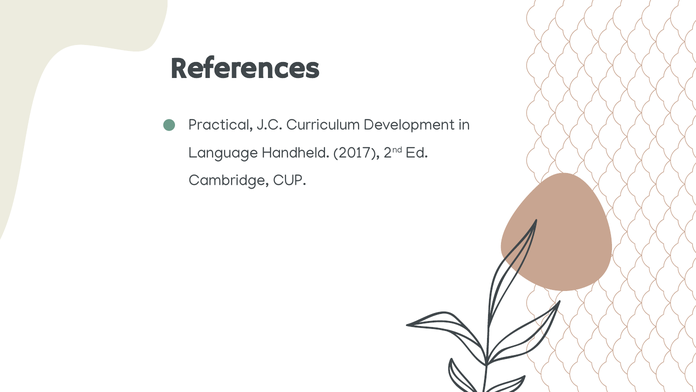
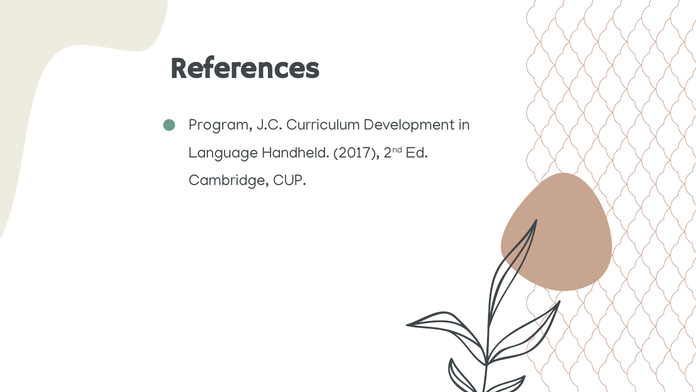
Practical: Practical -> Program
